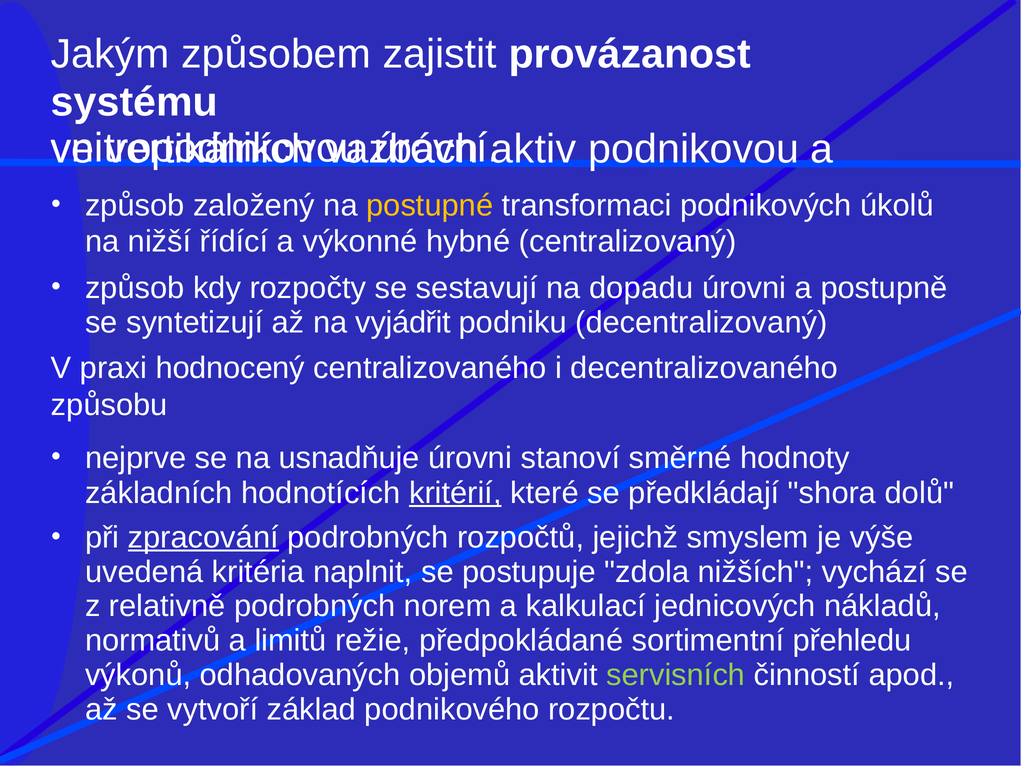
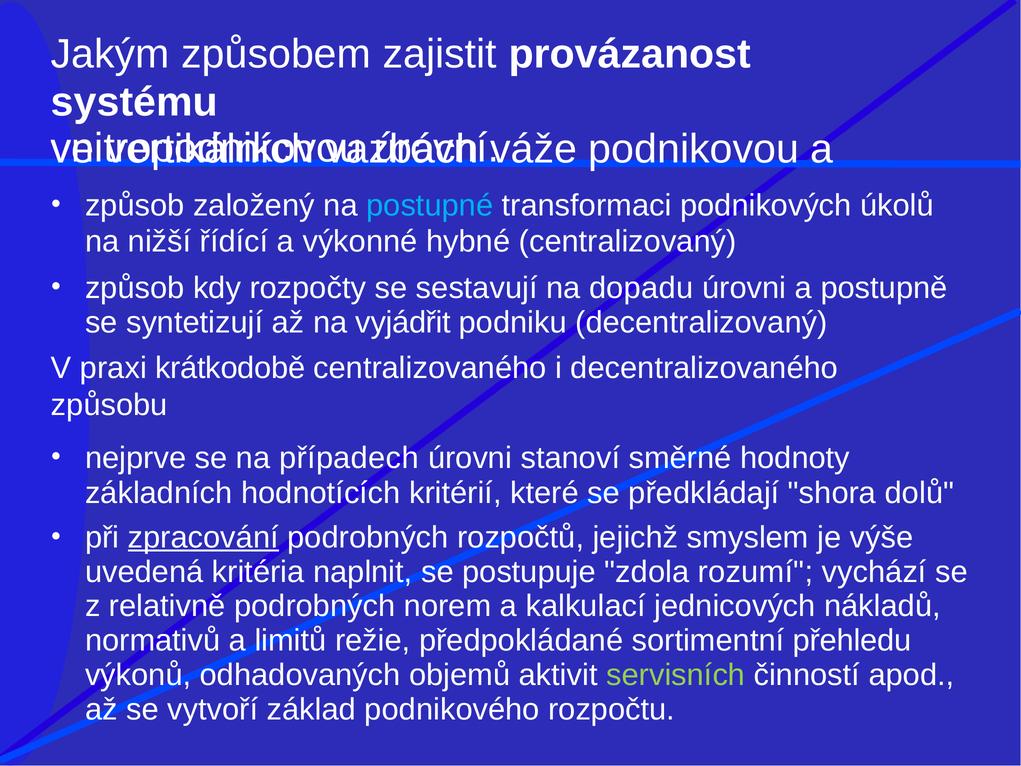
aktiv: aktiv -> váže
postupné colour: yellow -> light blue
hodnocený: hodnocený -> krátkodobě
usnadňuje: usnadňuje -> případech
kritérií underline: present -> none
nižších: nižších -> rozumí
